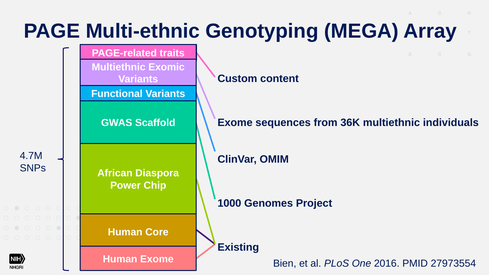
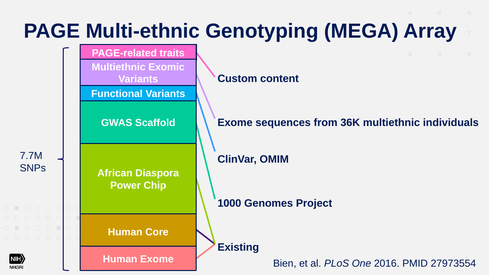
4.7M: 4.7M -> 7.7M
